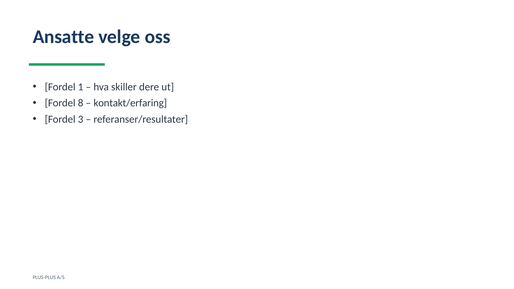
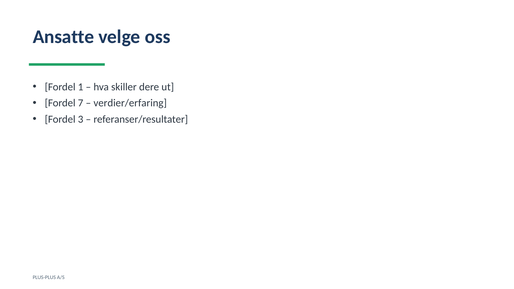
8: 8 -> 7
kontakt/erfaring: kontakt/erfaring -> verdier/erfaring
